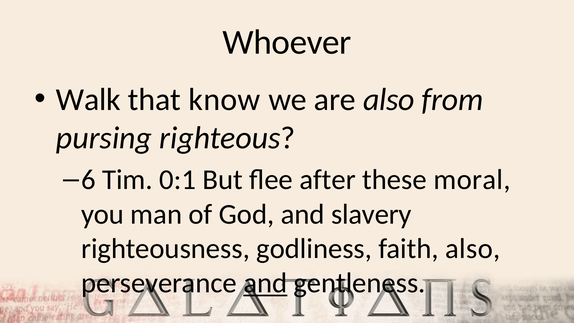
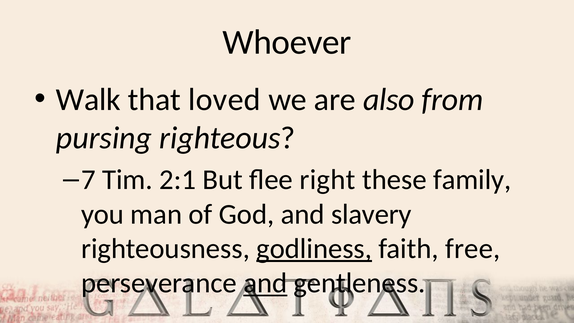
know: know -> loved
6: 6 -> 7
0:1: 0:1 -> 2:1
after: after -> right
moral: moral -> family
godliness underline: none -> present
faith also: also -> free
